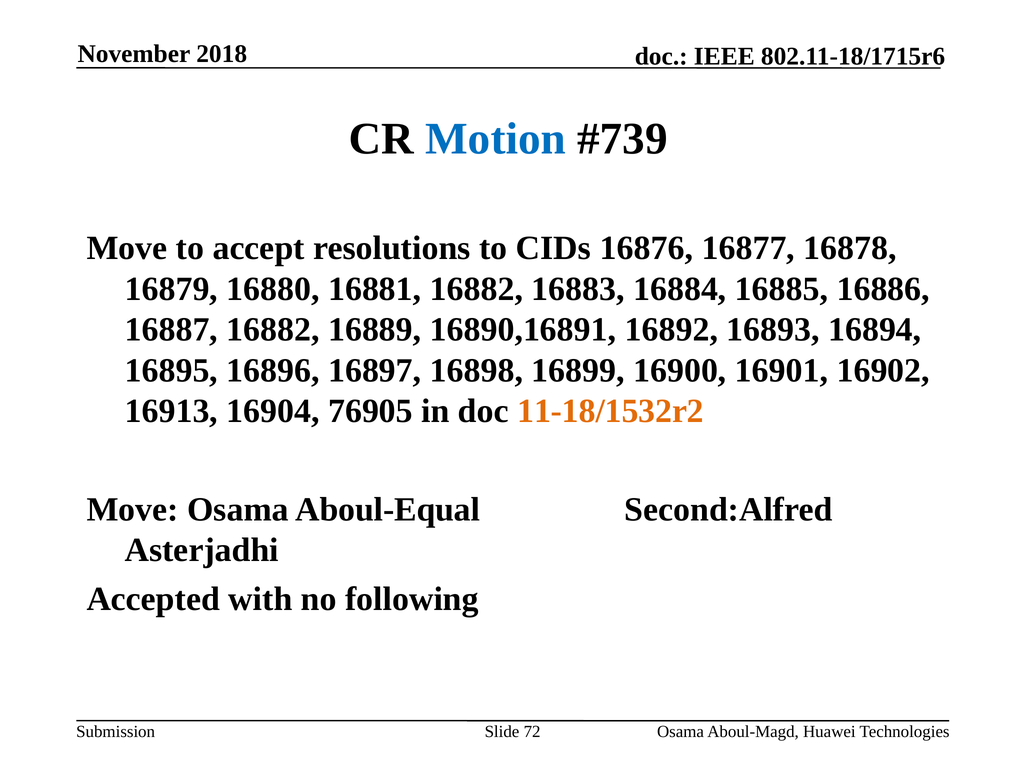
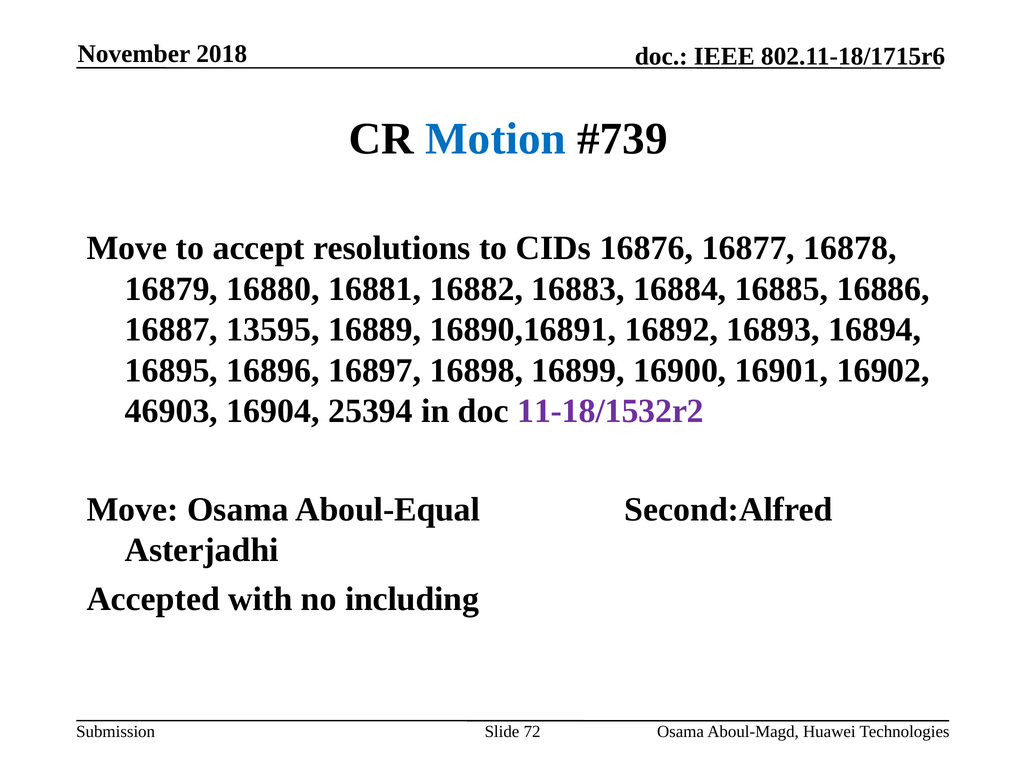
16887 16882: 16882 -> 13595
16913: 16913 -> 46903
76905: 76905 -> 25394
11-18/1532r2 colour: orange -> purple
following: following -> including
